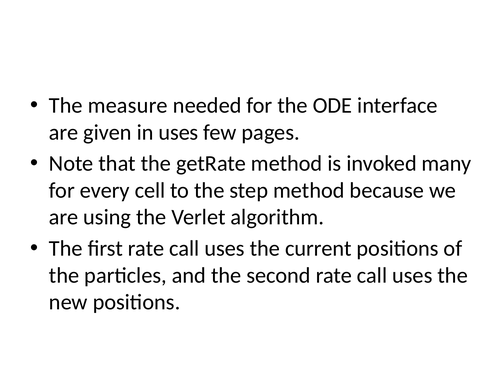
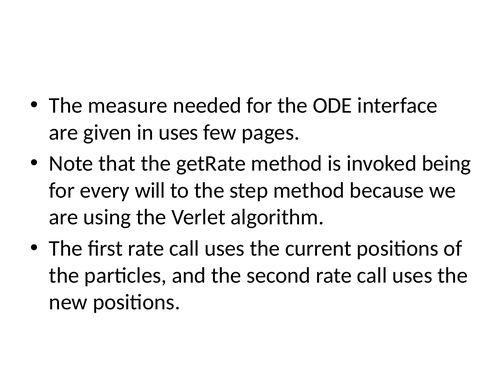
many: many -> being
cell: cell -> will
